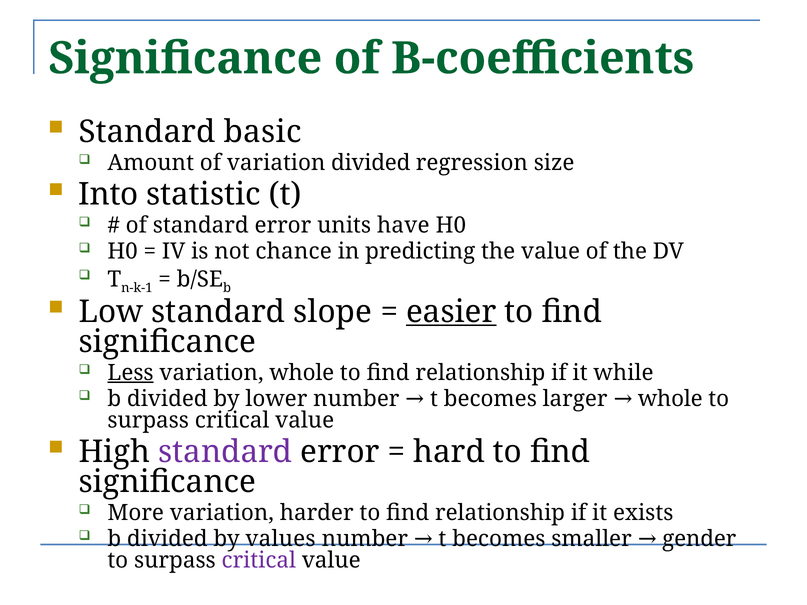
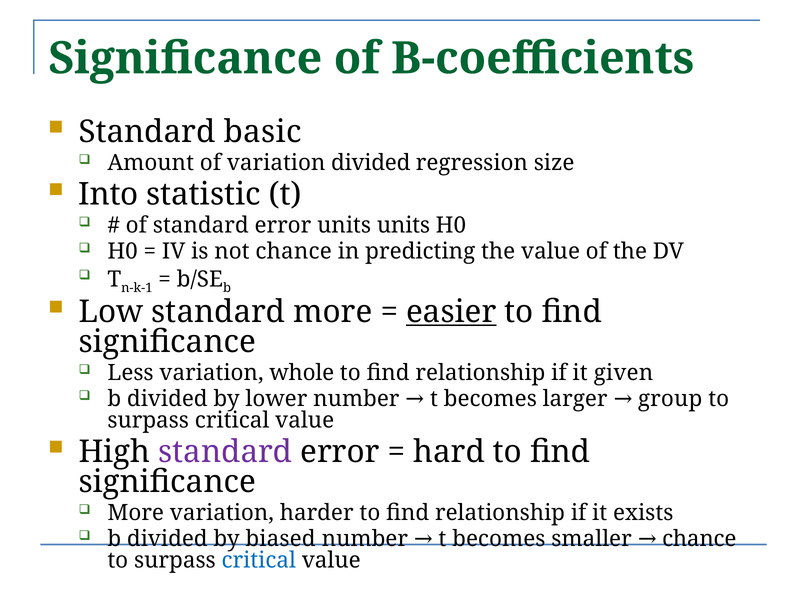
units have: have -> units
standard slope: slope -> more
Less underline: present -> none
while: while -> given
larger whole: whole -> group
values: values -> biased
smaller gender: gender -> chance
critical at (259, 561) colour: purple -> blue
